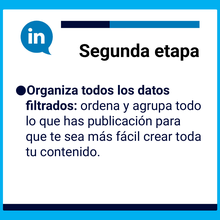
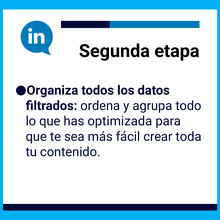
publicación: publicación -> optimizada
